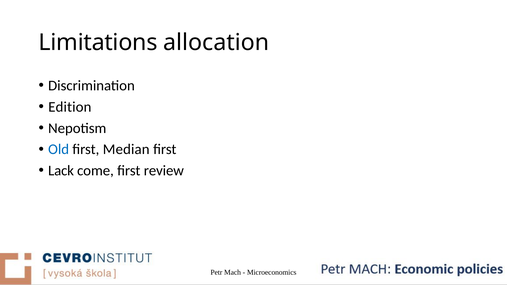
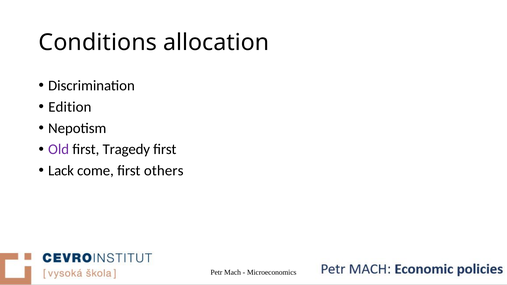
Limitations: Limitations -> Conditions
Old colour: blue -> purple
Median: Median -> Tragedy
review: review -> others
